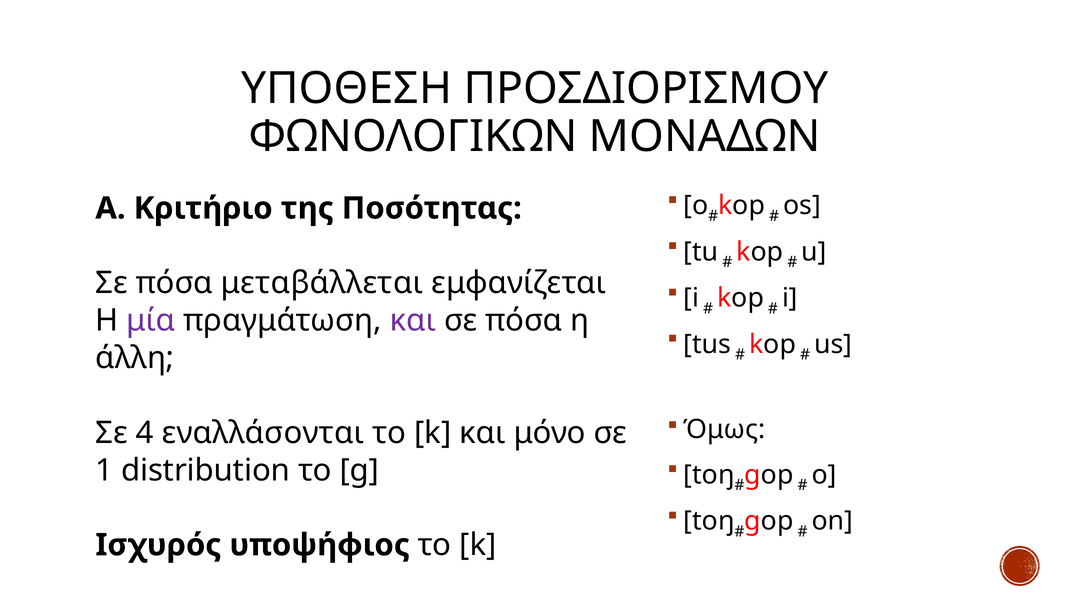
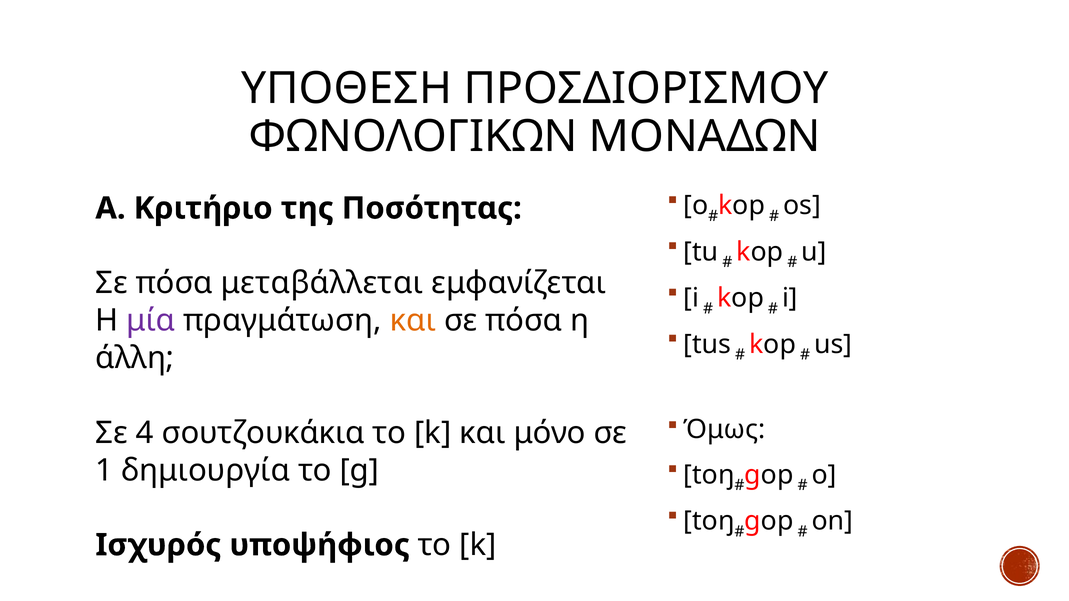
και at (413, 321) colour: purple -> orange
εναλλάσονται: εναλλάσονται -> σουτζουκάκια
distribution: distribution -> δημιουργία
